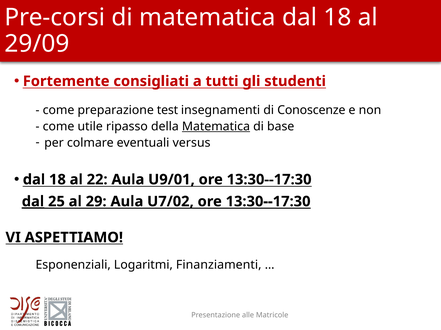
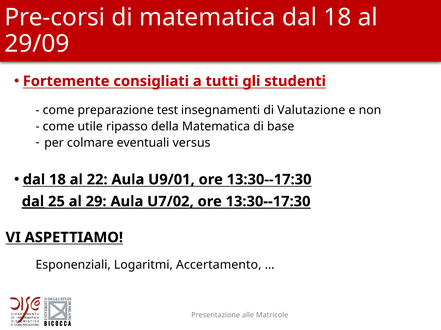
Conoscenze: Conoscenze -> Valutazione
Matematica at (216, 127) underline: present -> none
Finanziamenti: Finanziamenti -> Accertamento
